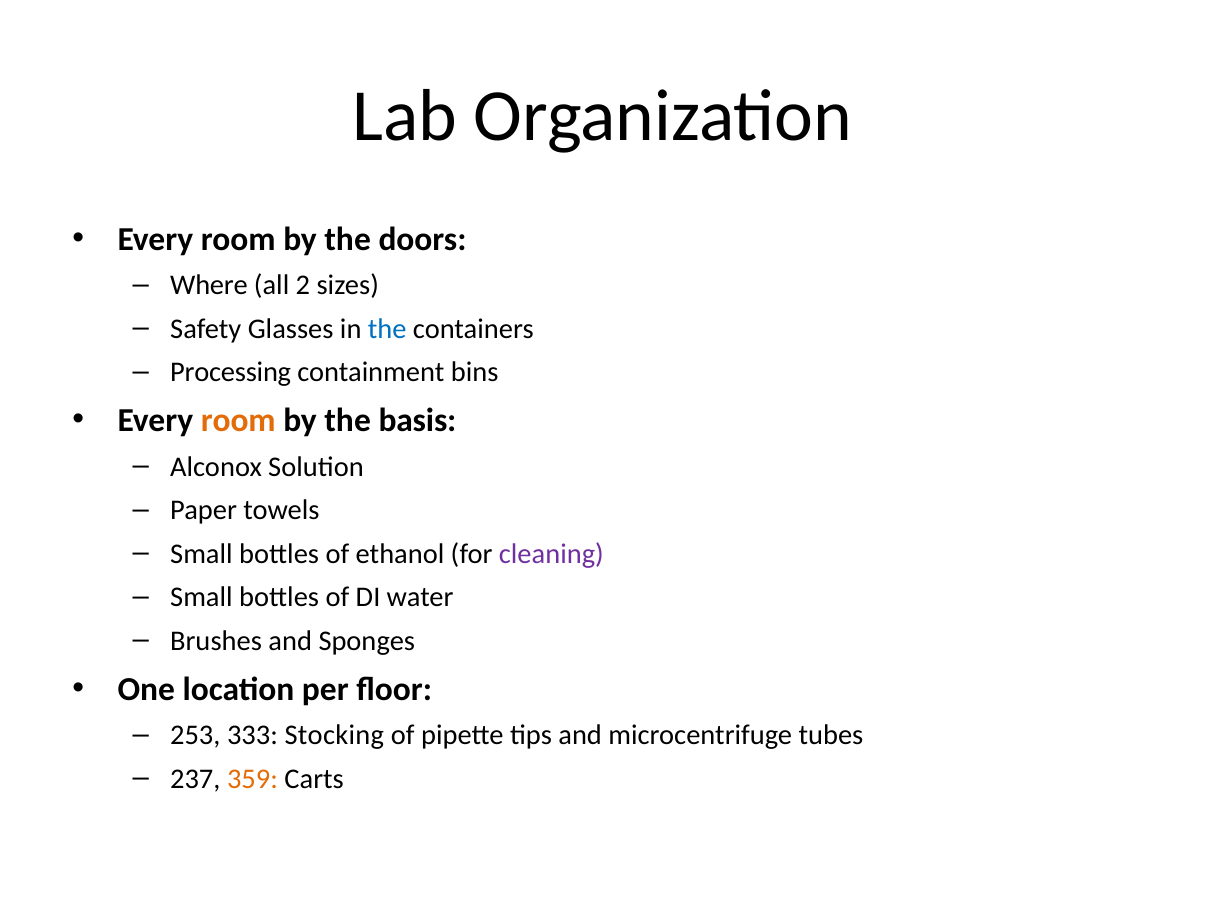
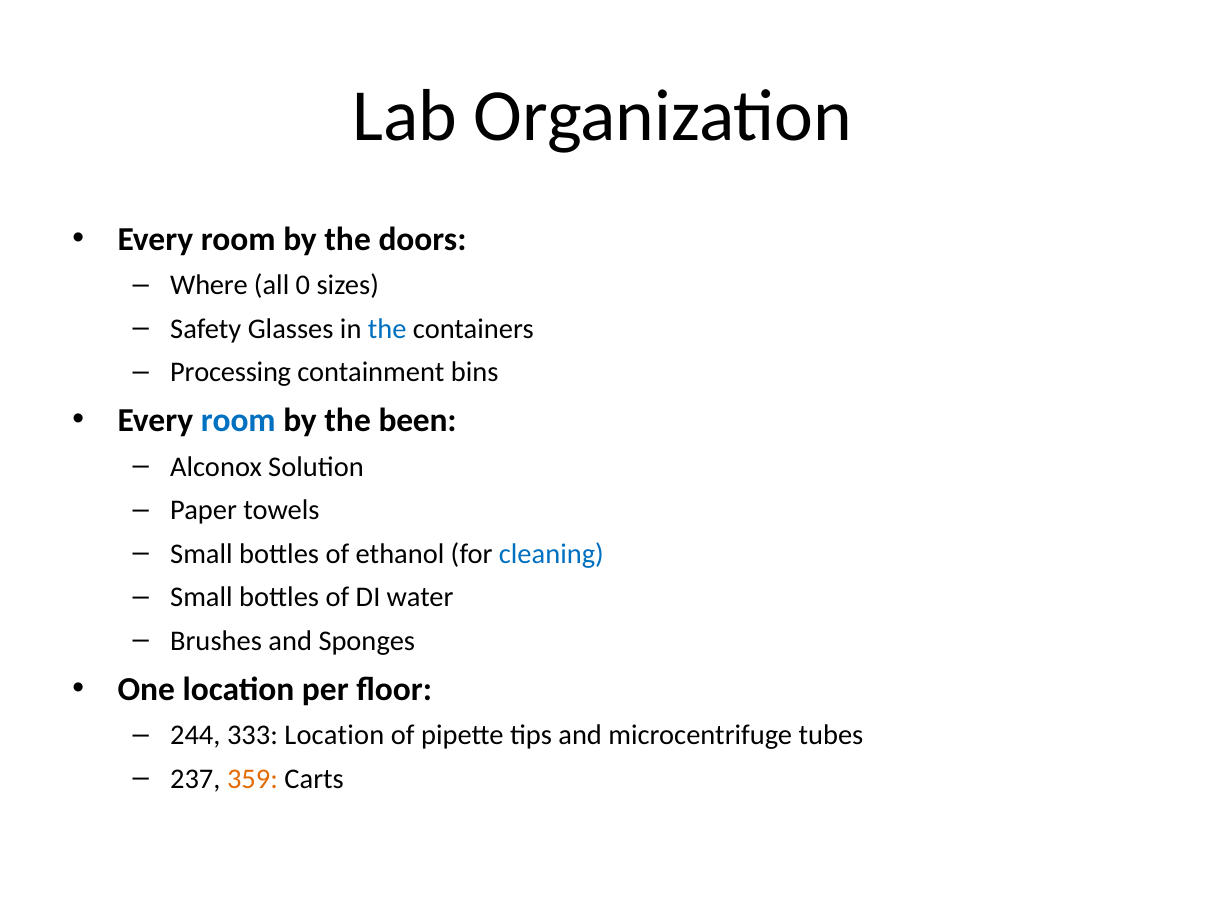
2: 2 -> 0
room at (238, 421) colour: orange -> blue
basis: basis -> been
cleaning colour: purple -> blue
253: 253 -> 244
333 Stocking: Stocking -> Location
